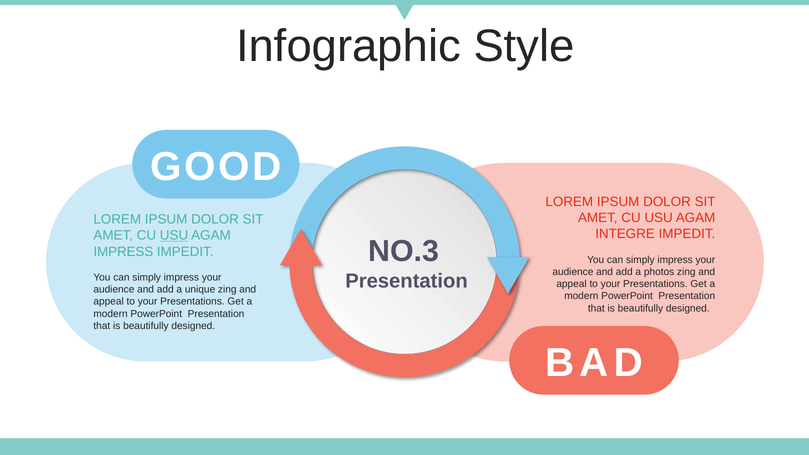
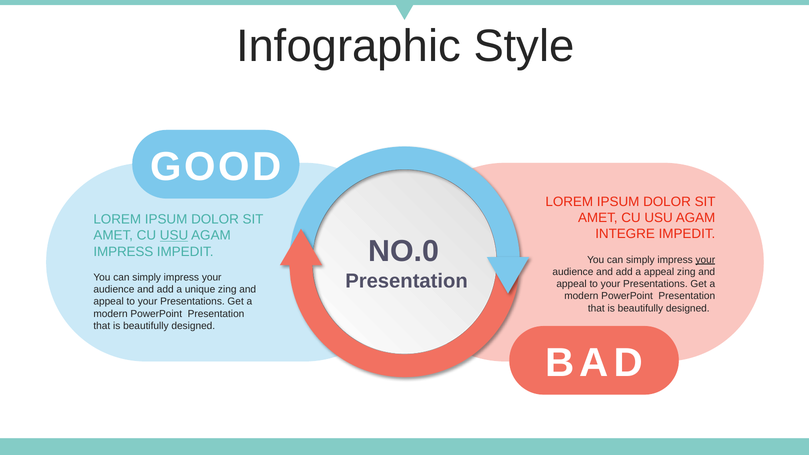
NO.3: NO.3 -> NO.0
your at (705, 260) underline: none -> present
a photos: photos -> appeal
